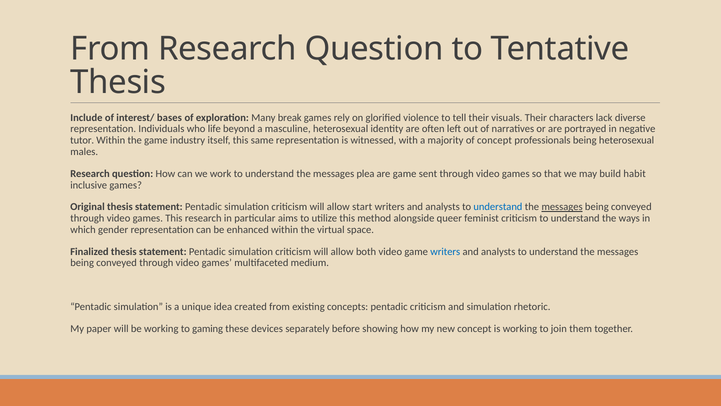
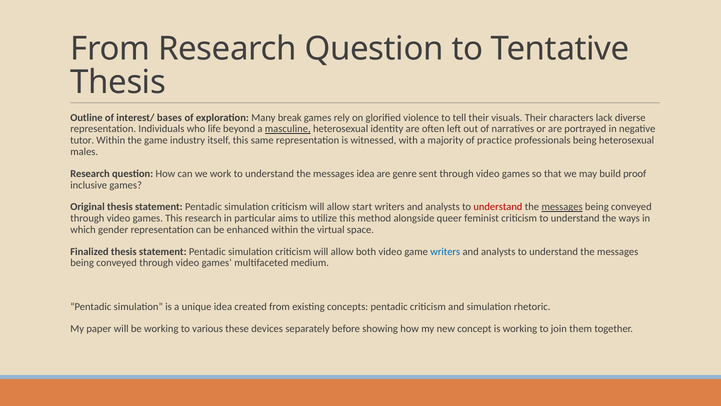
Include: Include -> Outline
masculine underline: none -> present
of concept: concept -> practice
messages plea: plea -> idea
are game: game -> genre
habit: habit -> proof
understand at (498, 207) colour: blue -> red
gaming: gaming -> various
